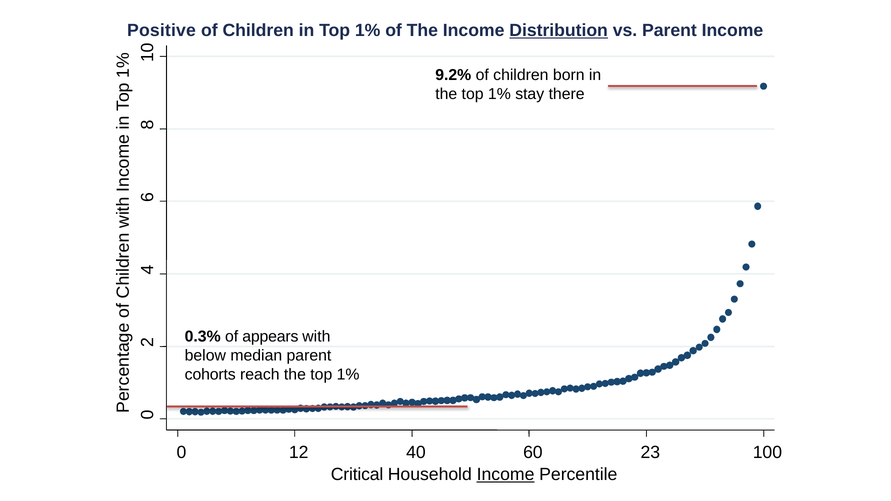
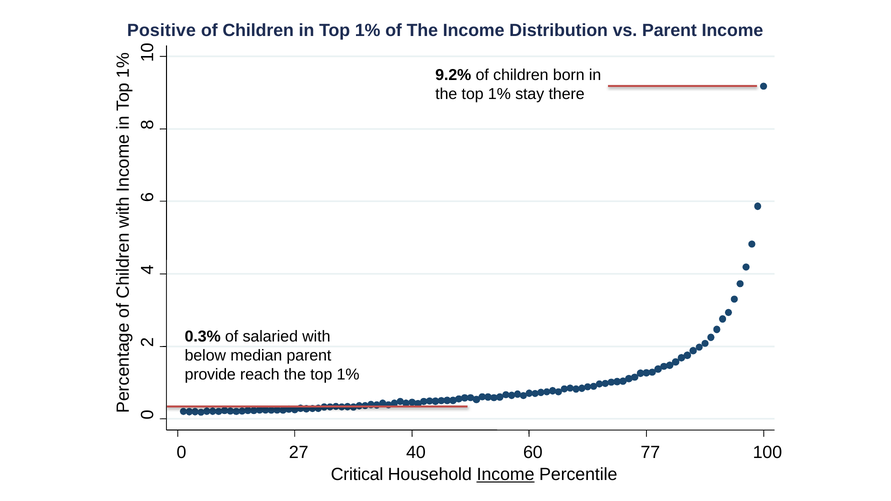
Distribution underline: present -> none
appears: appears -> salaried
cohorts: cohorts -> provide
12: 12 -> 27
23: 23 -> 77
